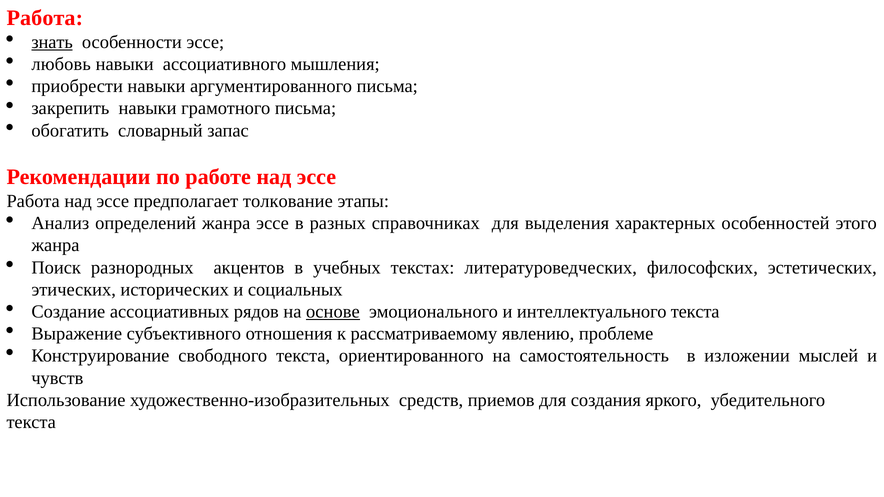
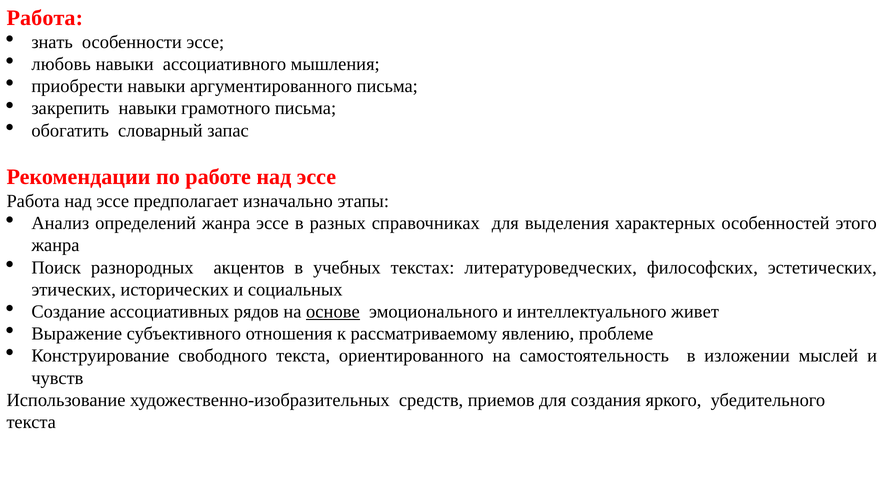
знать underline: present -> none
толкование: толкование -> изначально
интеллектуального текста: текста -> живет
